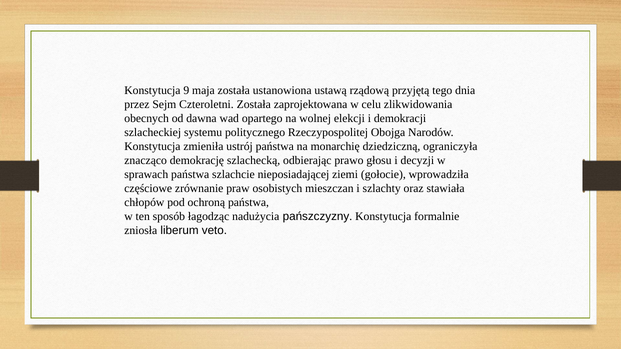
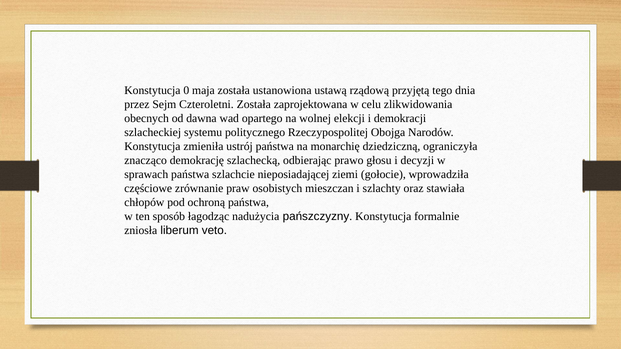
9: 9 -> 0
